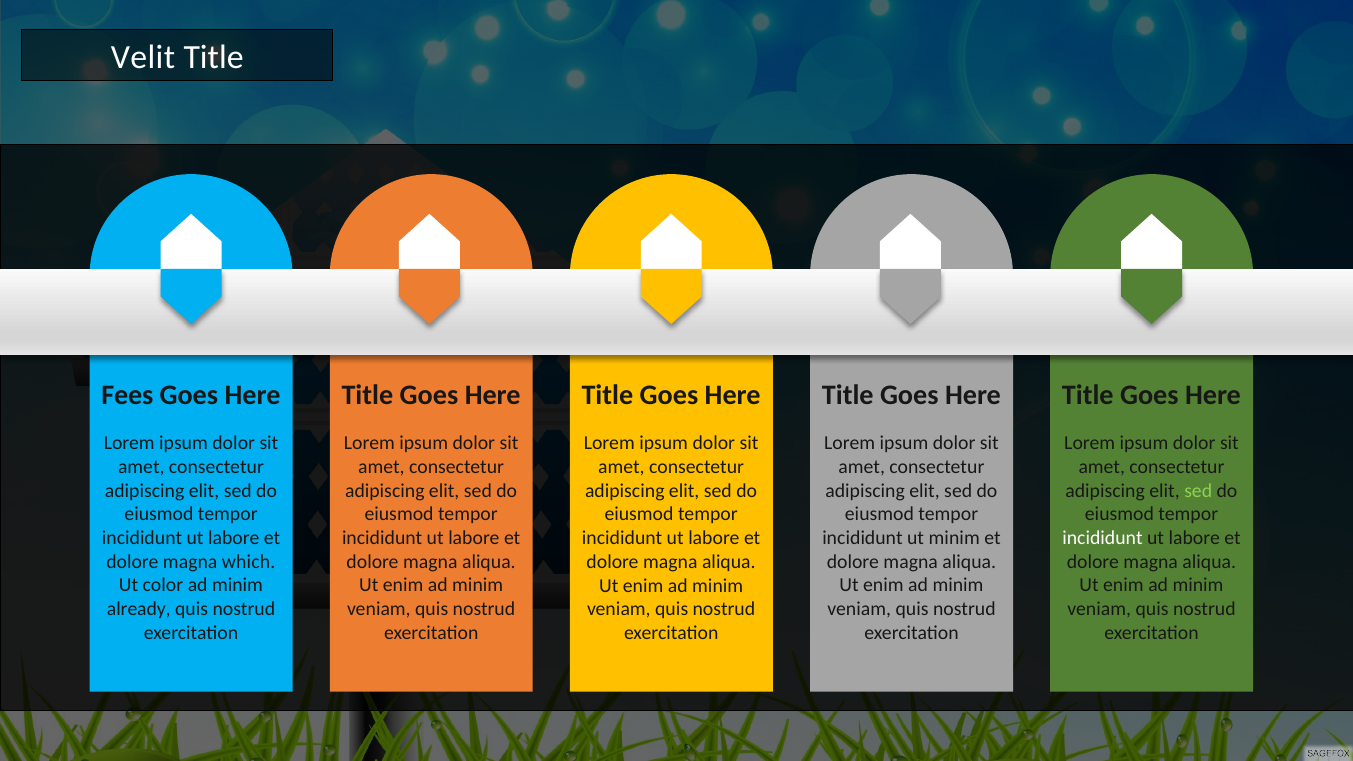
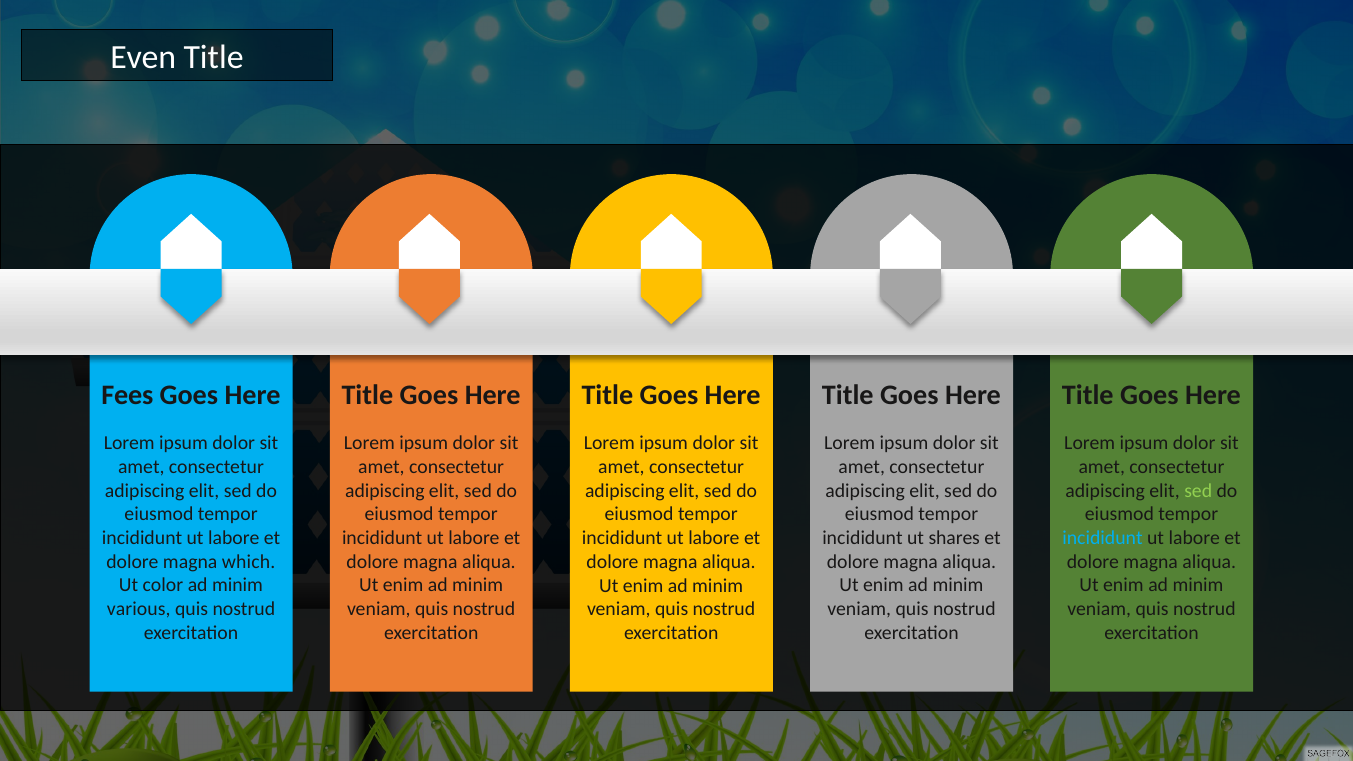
Velit: Velit -> Even
incididunt at (1103, 538) colour: white -> light blue
ut minim: minim -> shares
already: already -> various
